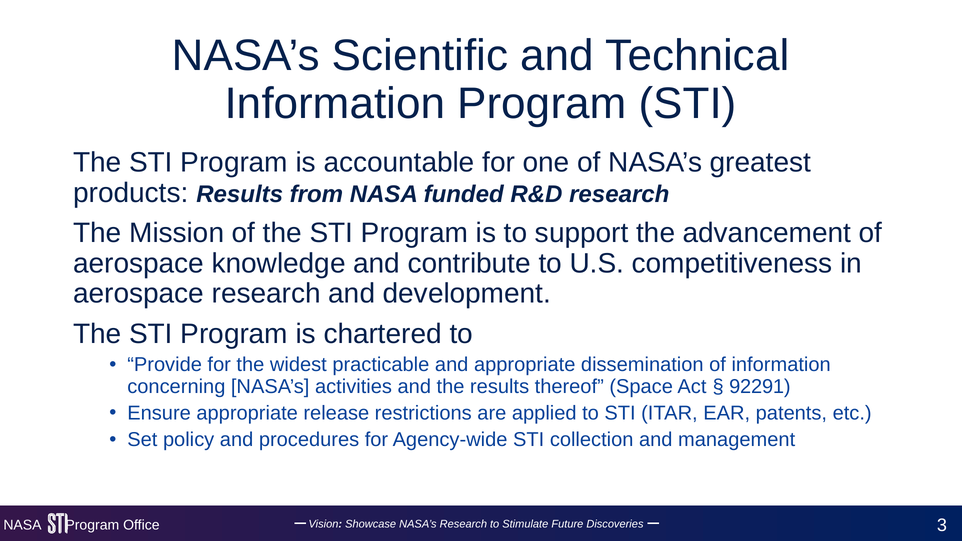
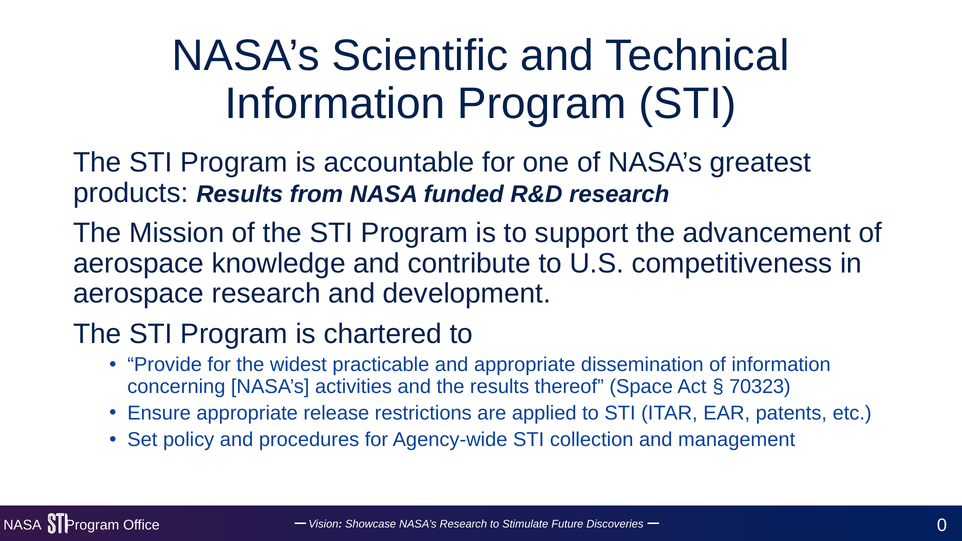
92291: 92291 -> 70323
3: 3 -> 0
